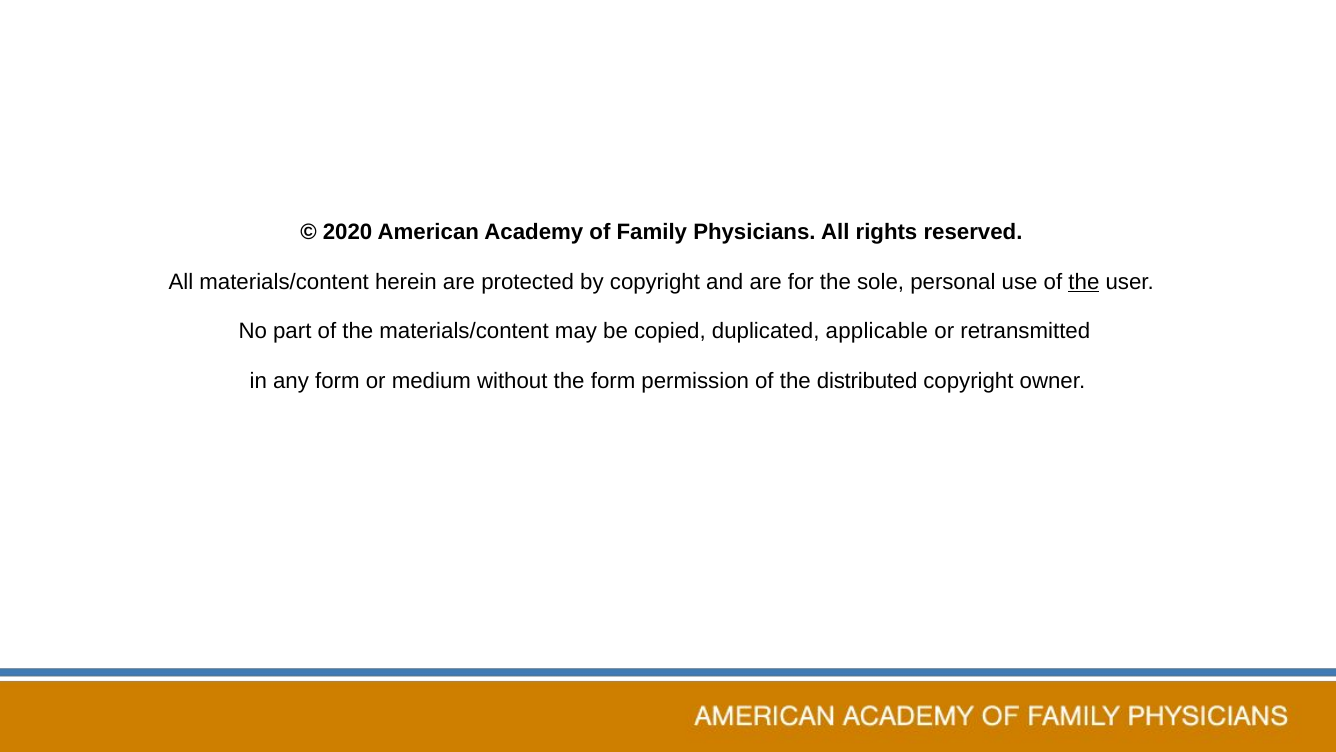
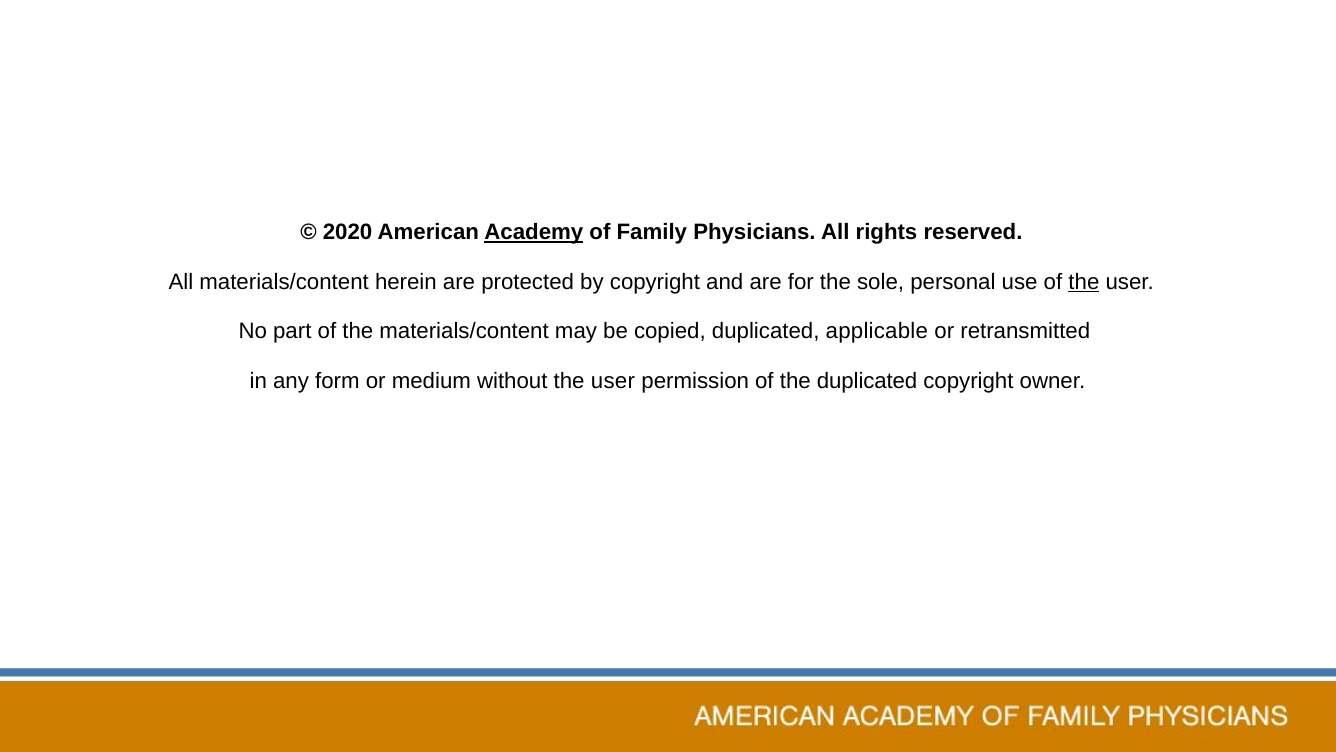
Academy underline: none -> present
without the form: form -> user
the distributed: distributed -> duplicated
